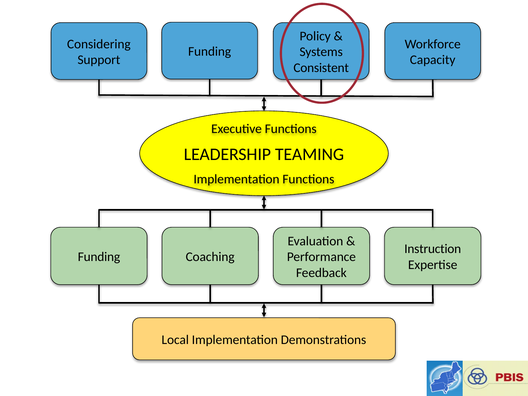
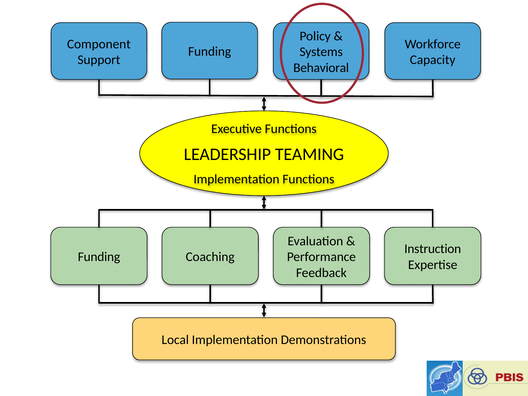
Considering: Considering -> Component
Consistent: Consistent -> Behavioral
